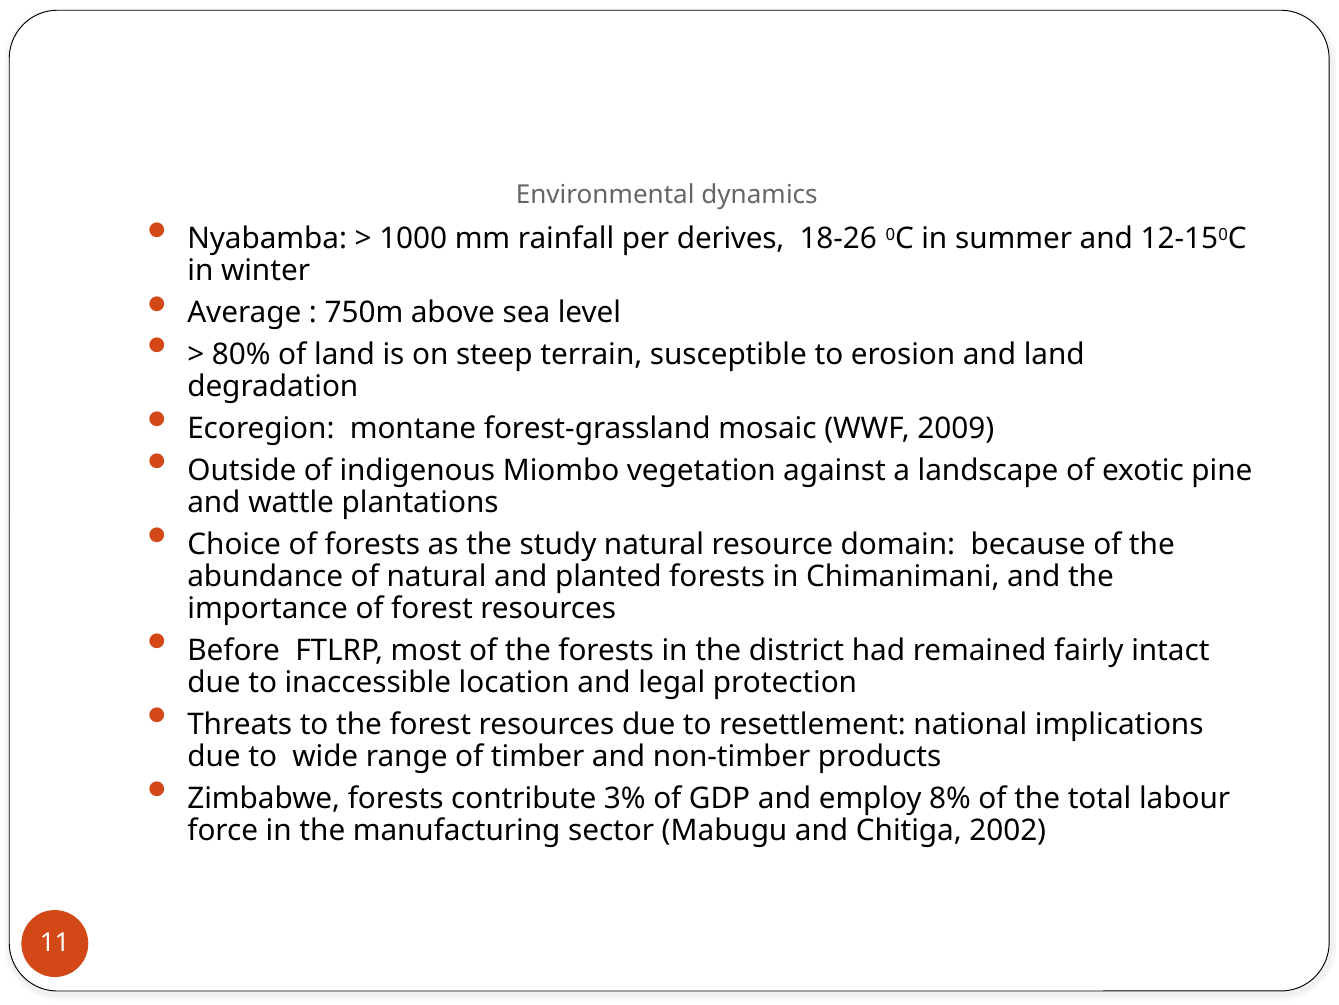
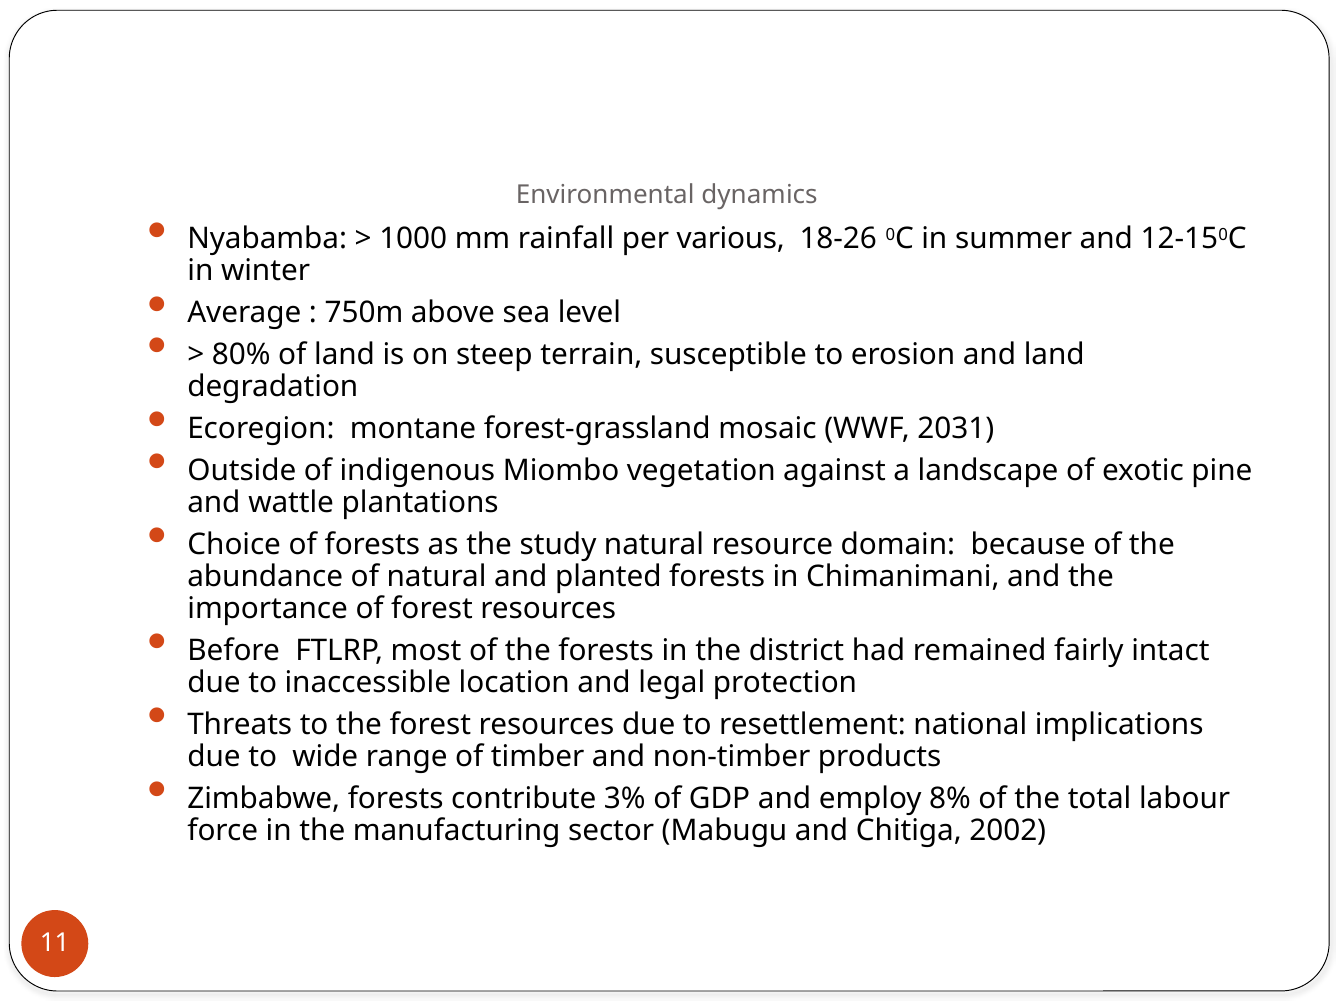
derives: derives -> various
2009: 2009 -> 2031
